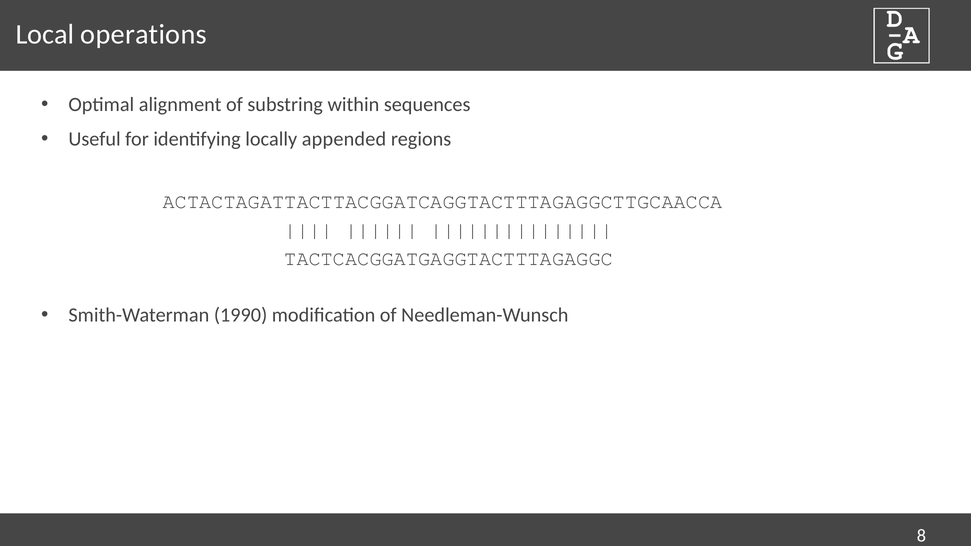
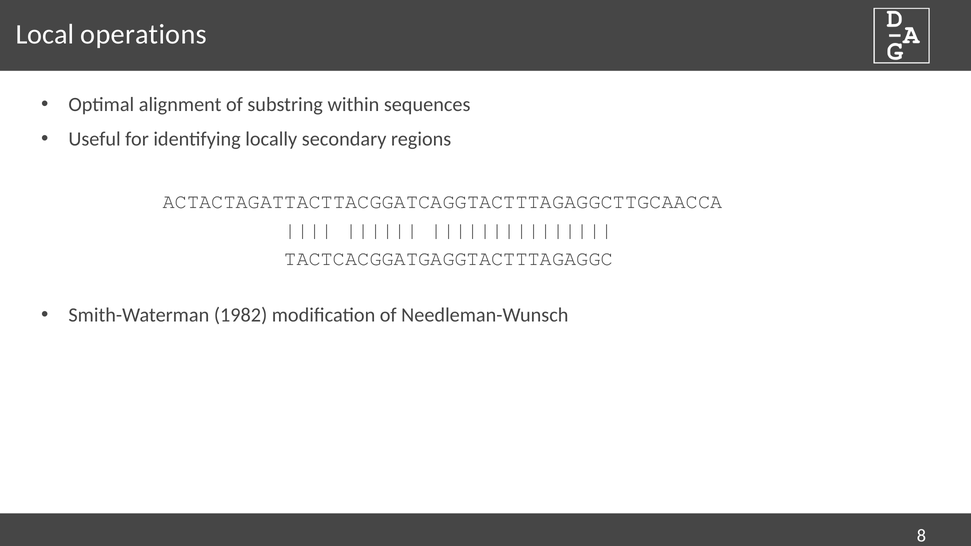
appended: appended -> secondary
1990: 1990 -> 1982
